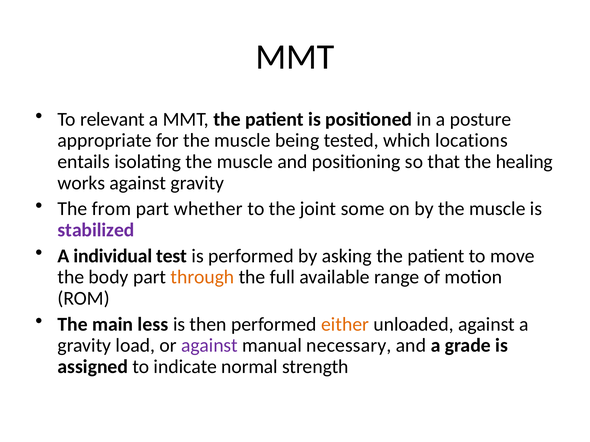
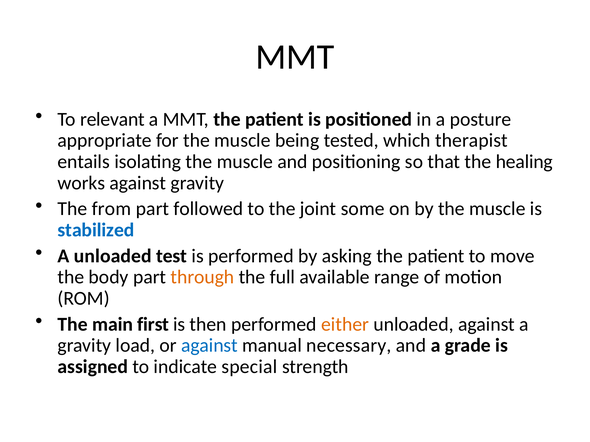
locations: locations -> therapist
whether: whether -> followed
stabilized colour: purple -> blue
A individual: individual -> unloaded
less: less -> first
against at (209, 346) colour: purple -> blue
normal: normal -> special
